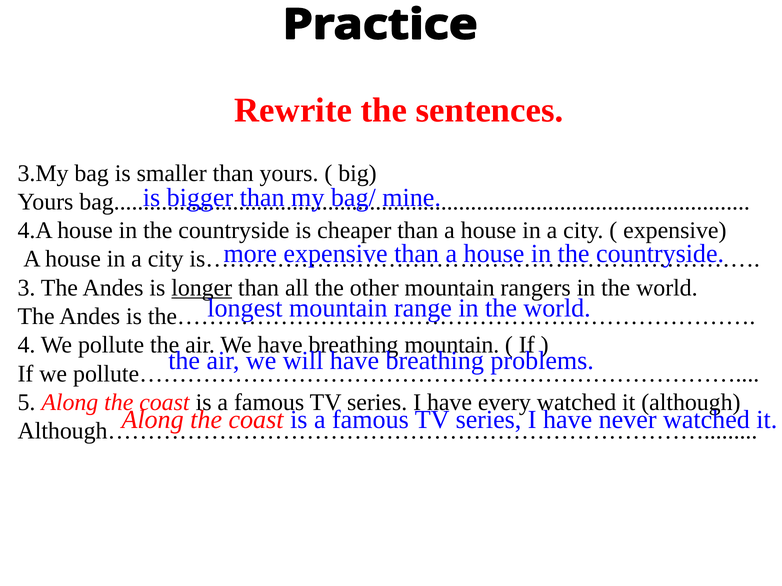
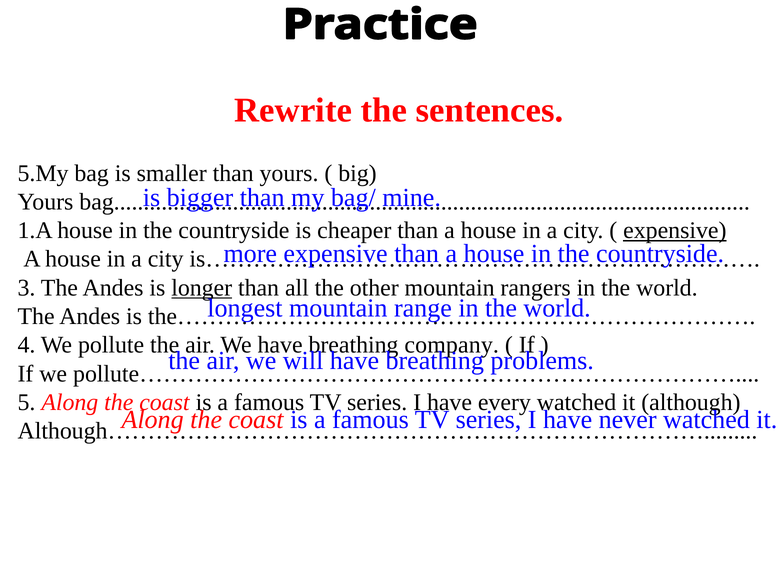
3.My: 3.My -> 5.My
4.A: 4.A -> 1.A
expensive at (675, 231) underline: none -> present
mountain at (452, 345): mountain -> company
